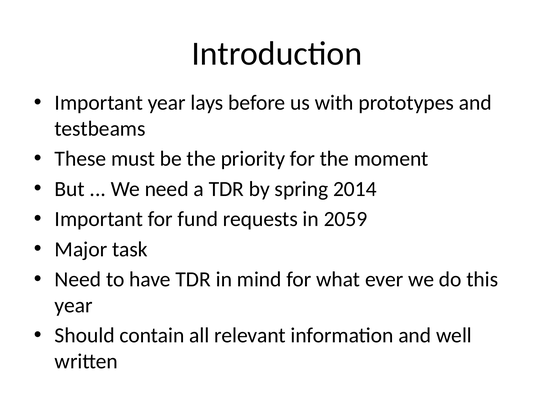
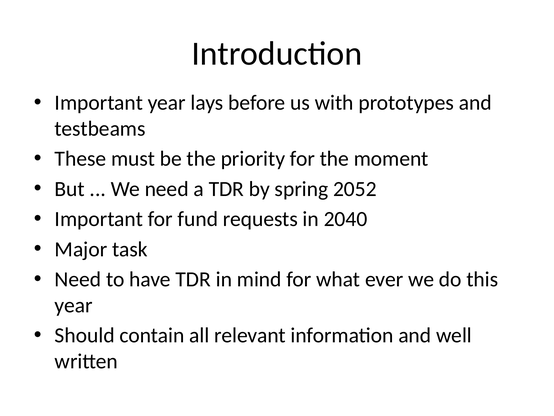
2014: 2014 -> 2052
2059: 2059 -> 2040
